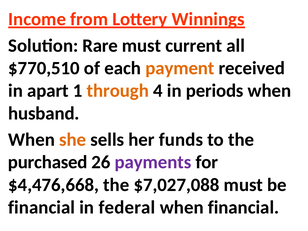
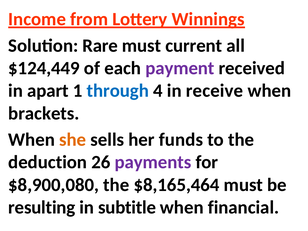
$770,510: $770,510 -> $124,449
payment colour: orange -> purple
through colour: orange -> blue
periods: periods -> receive
husband: husband -> brackets
purchased: purchased -> deduction
$4,476,668: $4,476,668 -> $8,900,080
$7,027,088: $7,027,088 -> $8,165,464
financial at (42, 207): financial -> resulting
federal: federal -> subtitle
